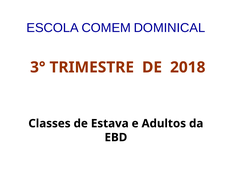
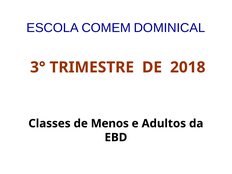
Estava: Estava -> Menos
